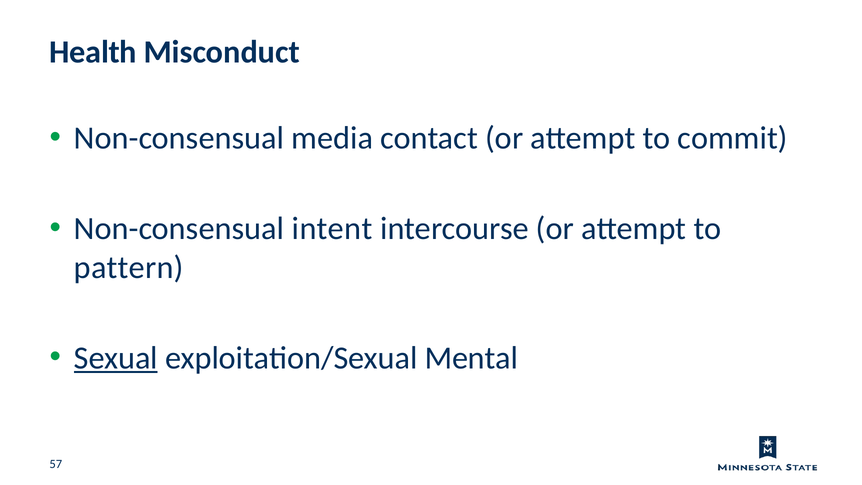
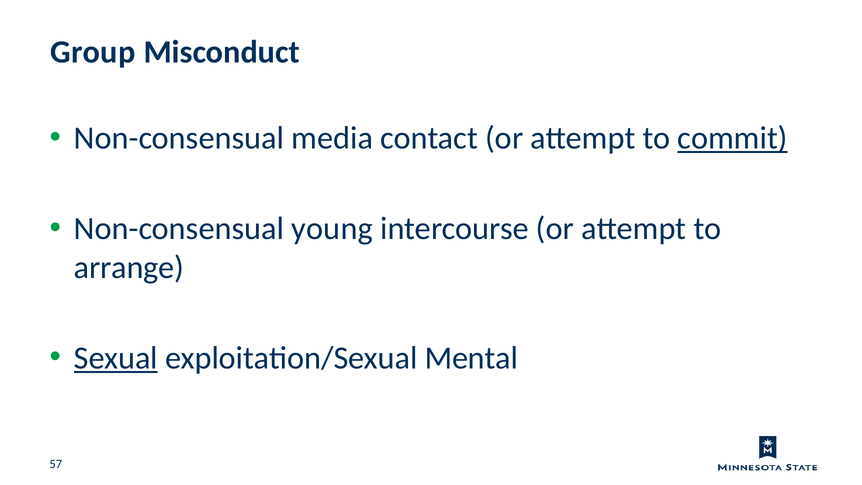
Health: Health -> Group
commit underline: none -> present
intent: intent -> young
pattern: pattern -> arrange
